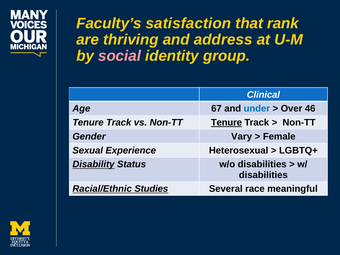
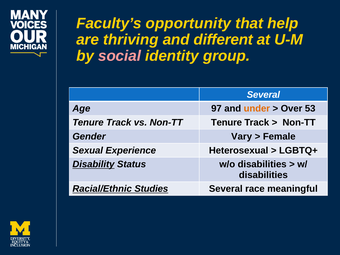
satisfaction: satisfaction -> opportunity
rank: rank -> help
address: address -> different
Clinical at (263, 95): Clinical -> Several
67: 67 -> 97
under colour: blue -> orange
46: 46 -> 53
Tenure at (226, 123) underline: present -> none
